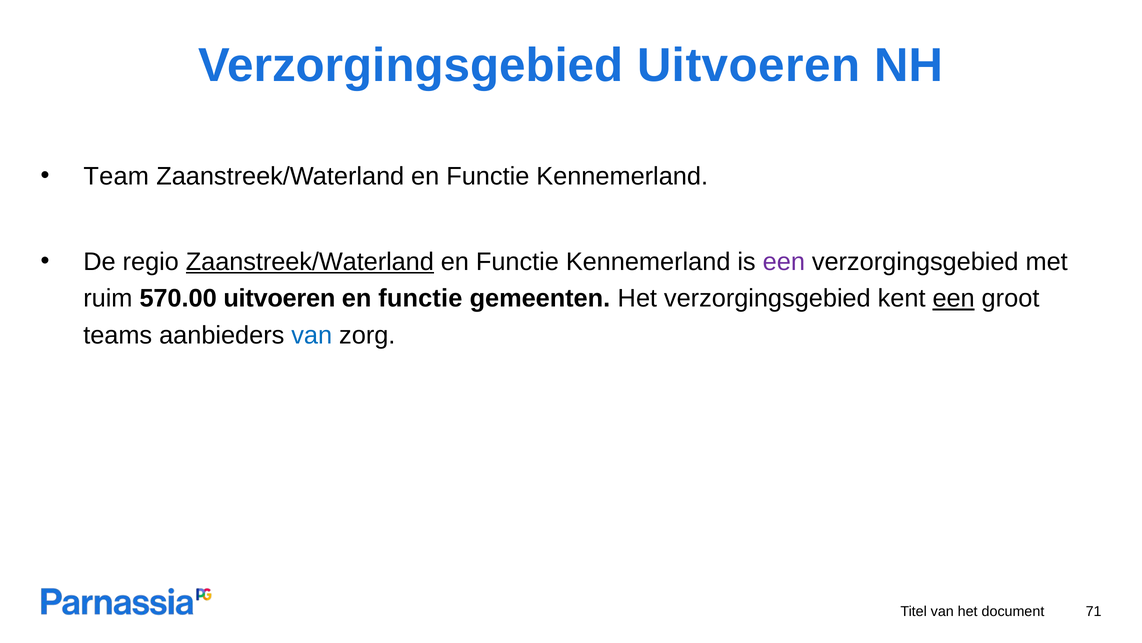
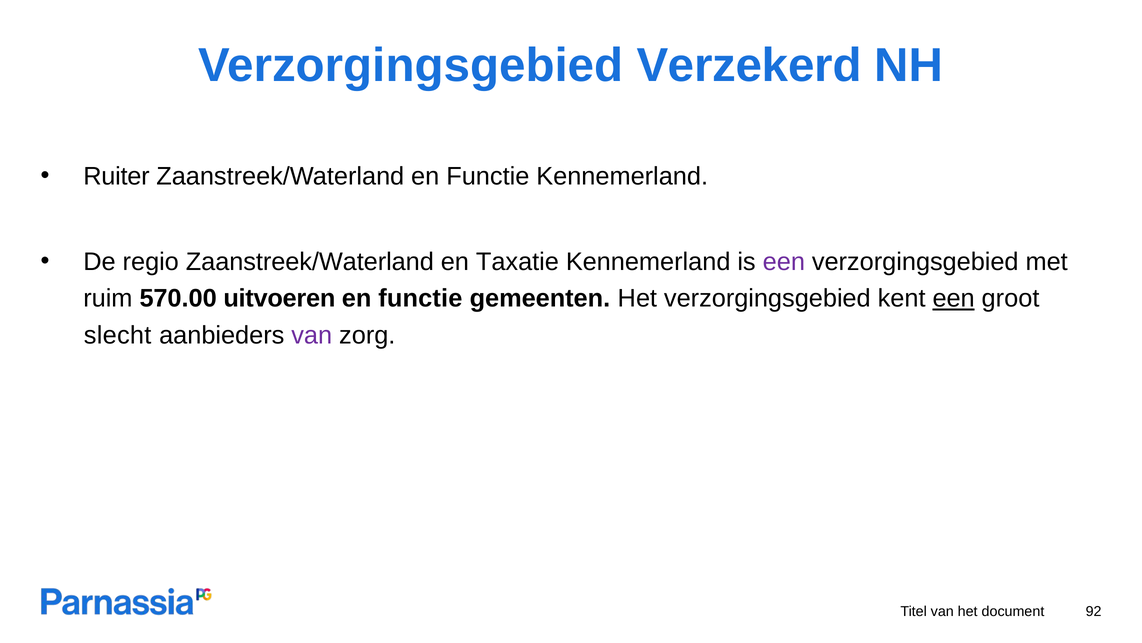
Verzorgingsgebied Uitvoeren: Uitvoeren -> Verzekerd
Team: Team -> Ruiter
Zaanstreek/Waterland at (310, 262) underline: present -> none
Functie at (517, 262): Functie -> Taxatie
teams: teams -> slecht
van at (312, 335) colour: blue -> purple
71: 71 -> 92
